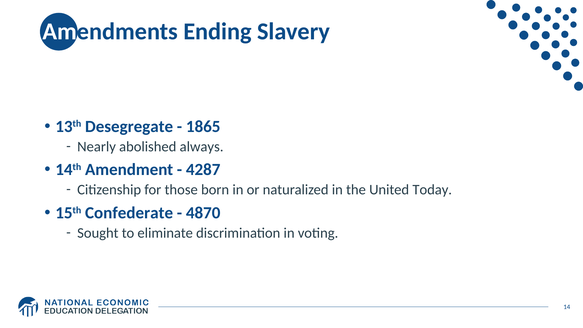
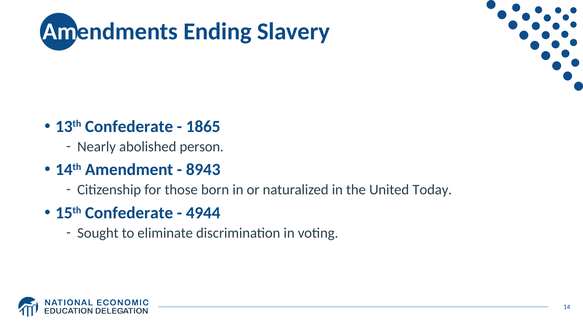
13th Desegregate: Desegregate -> Confederate
always: always -> person
4287: 4287 -> 8943
4870: 4870 -> 4944
